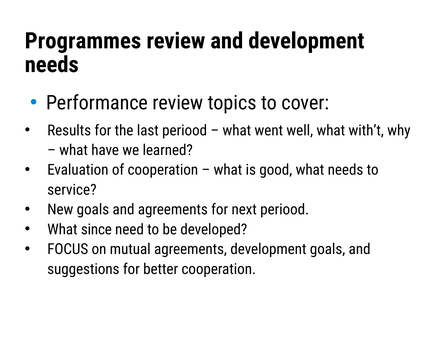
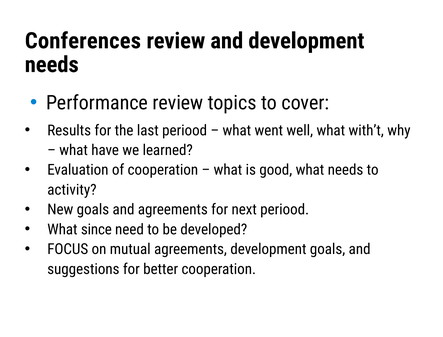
Programmes: Programmes -> Conferences
service: service -> activity
